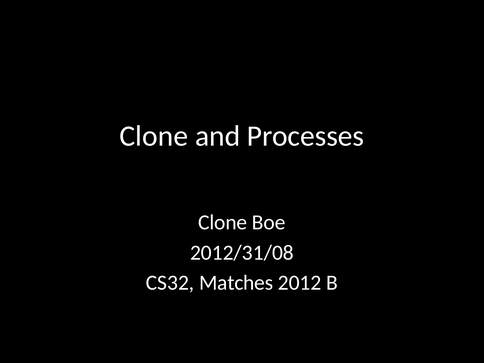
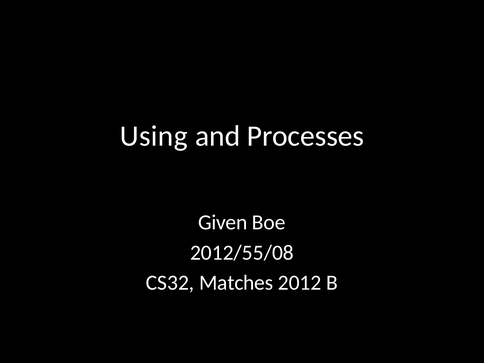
Clone at (154, 136): Clone -> Using
Clone at (223, 223): Clone -> Given
2012/31/08: 2012/31/08 -> 2012/55/08
